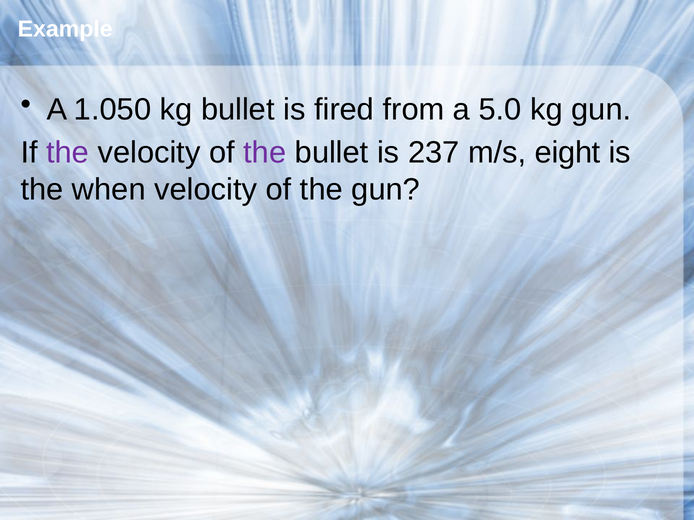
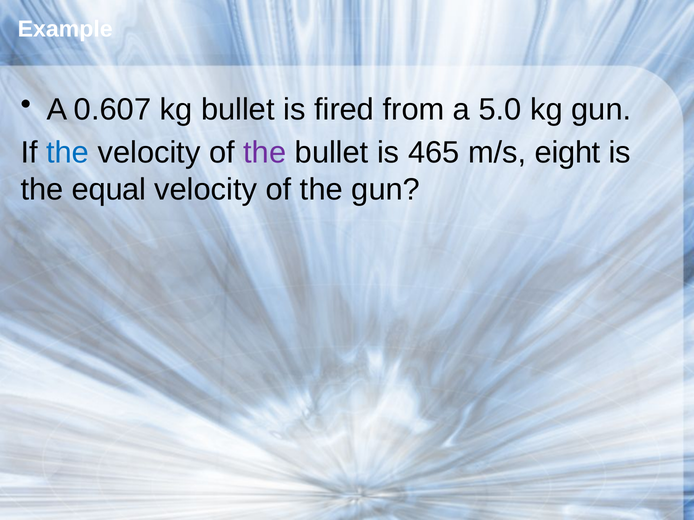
1.050: 1.050 -> 0.607
the at (68, 153) colour: purple -> blue
237: 237 -> 465
when: when -> equal
